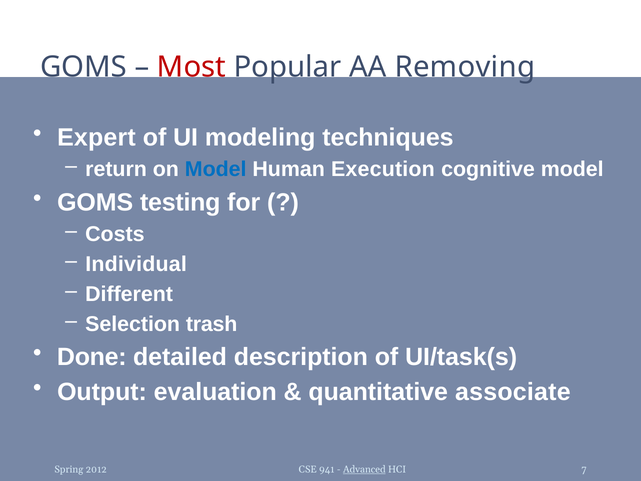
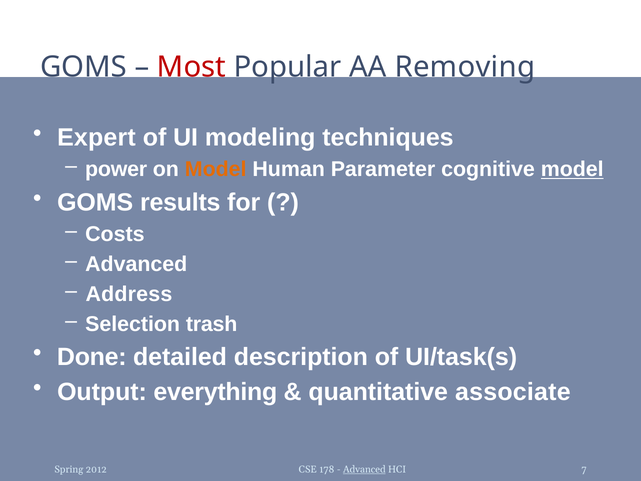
return: return -> power
Model at (216, 169) colour: blue -> orange
Execution: Execution -> Parameter
model at (572, 169) underline: none -> present
testing: testing -> results
Individual at (136, 264): Individual -> Advanced
Different: Different -> Address
evaluation: evaluation -> everything
941: 941 -> 178
